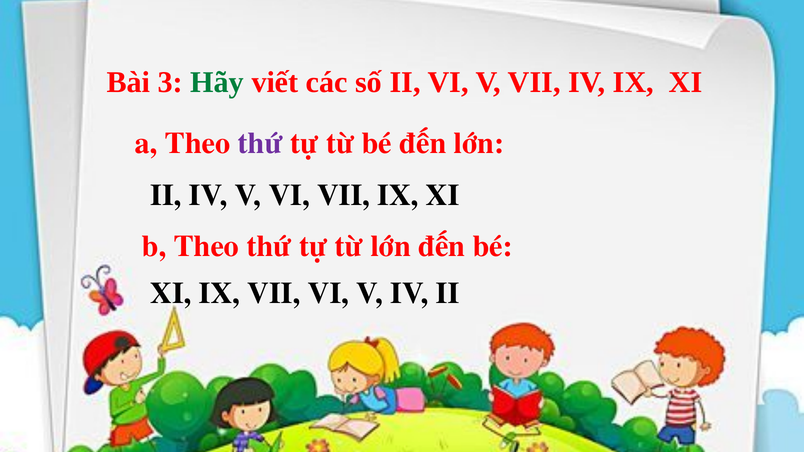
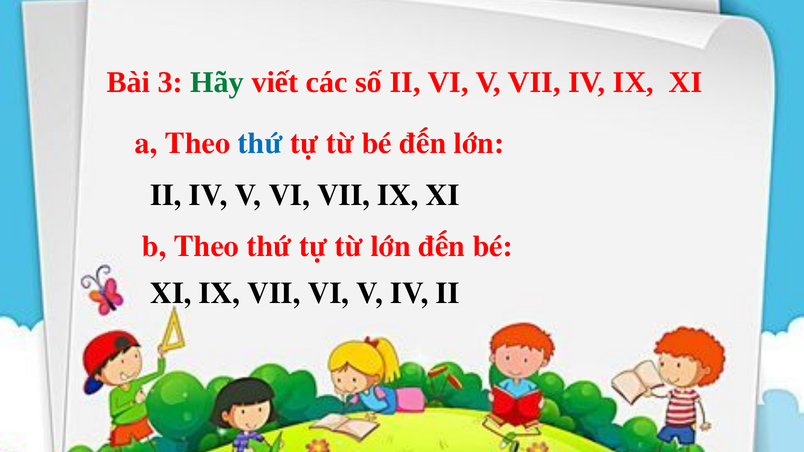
thứ at (260, 143) colour: purple -> blue
